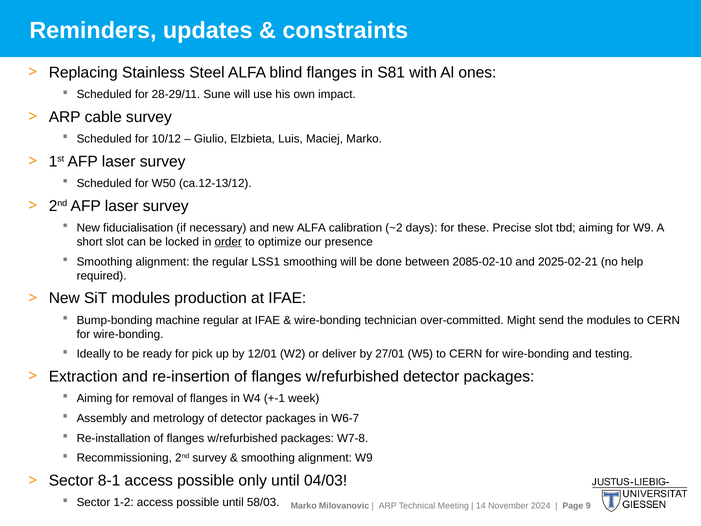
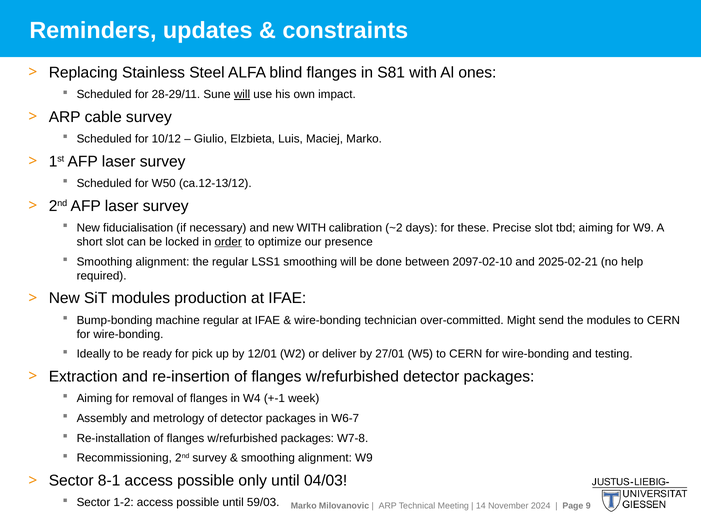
will at (242, 94) underline: none -> present
new ALFA: ALFA -> WITH
2085-02-10: 2085-02-10 -> 2097-02-10
58/03: 58/03 -> 59/03
